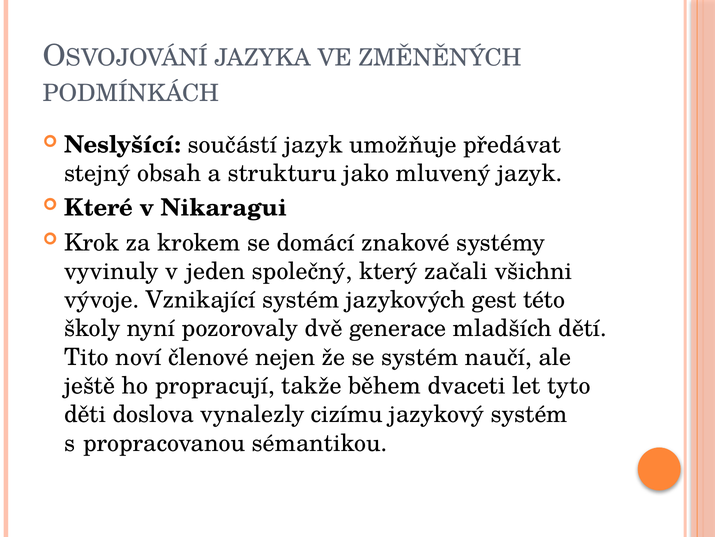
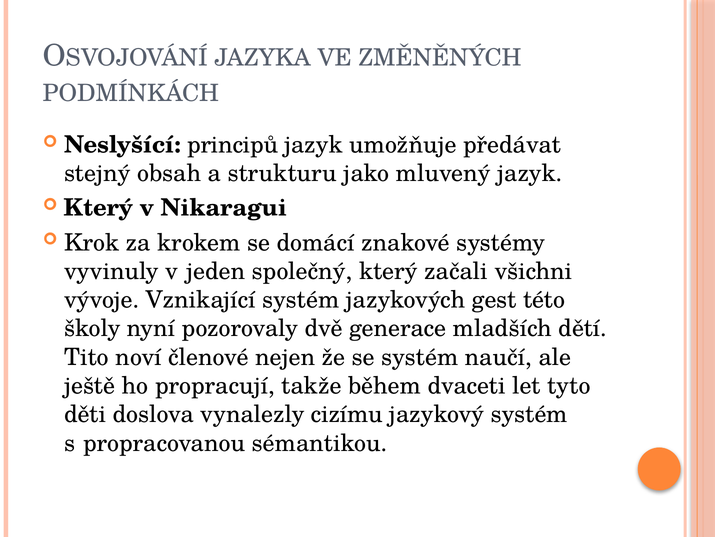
součástí: součástí -> principů
Které at (99, 208): Které -> Který
